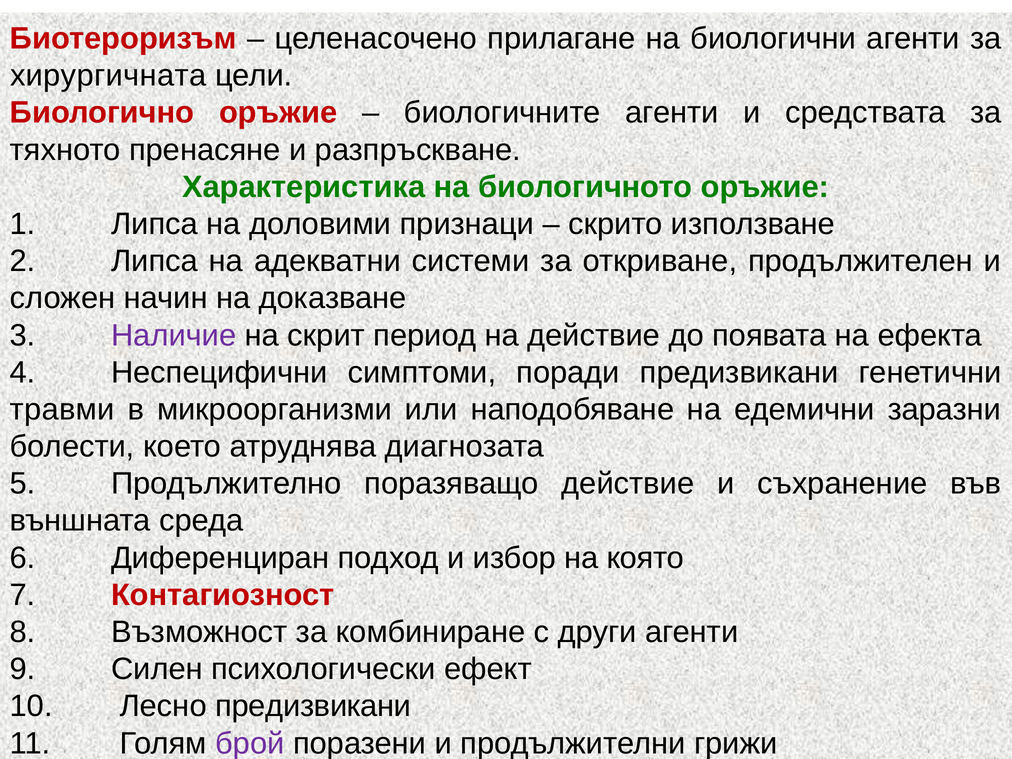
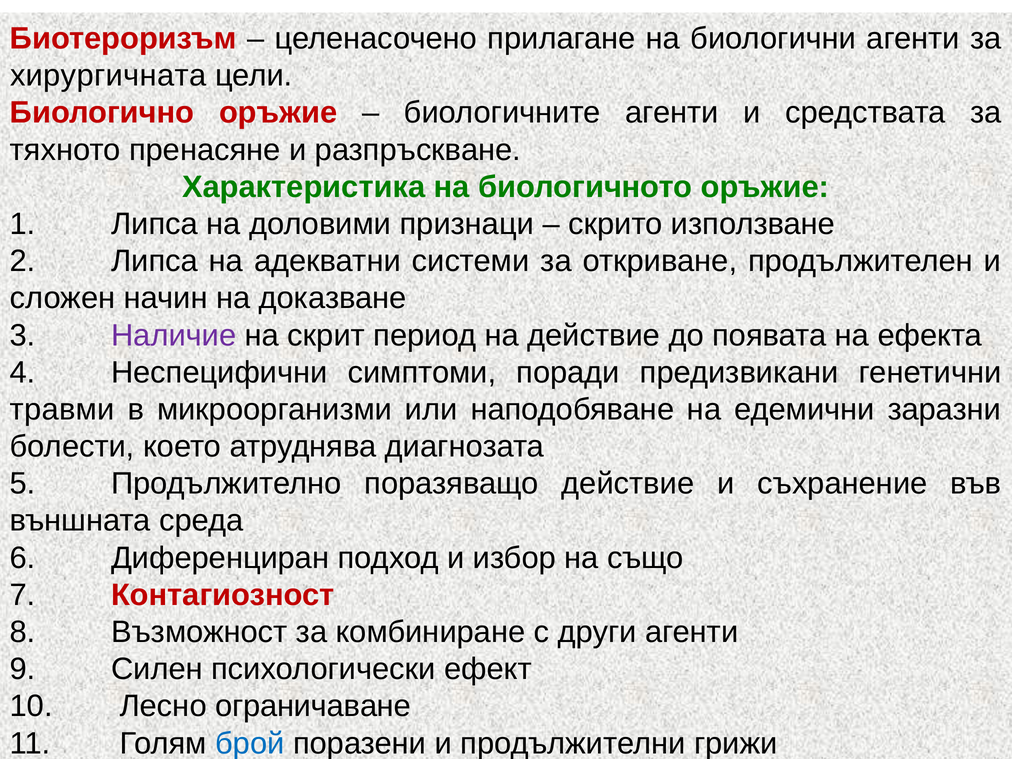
която: която -> също
Лесно предизвикани: предизвикани -> ограничаване
брой colour: purple -> blue
